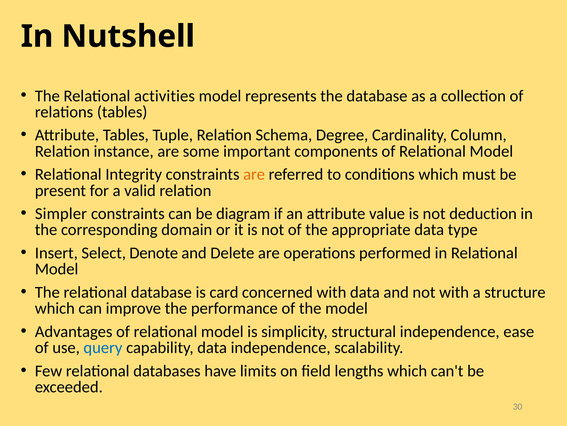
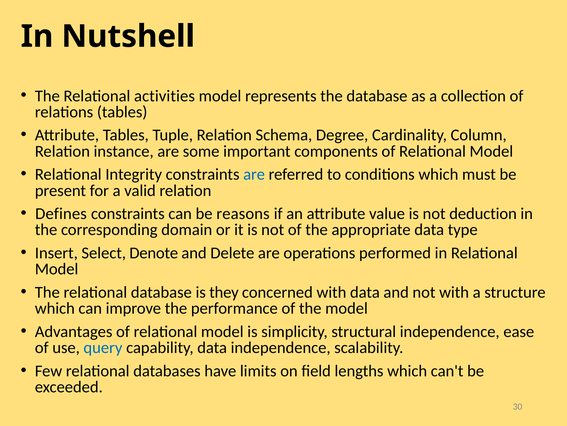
are at (254, 174) colour: orange -> blue
Simpler: Simpler -> Defines
diagram: diagram -> reasons
card: card -> they
